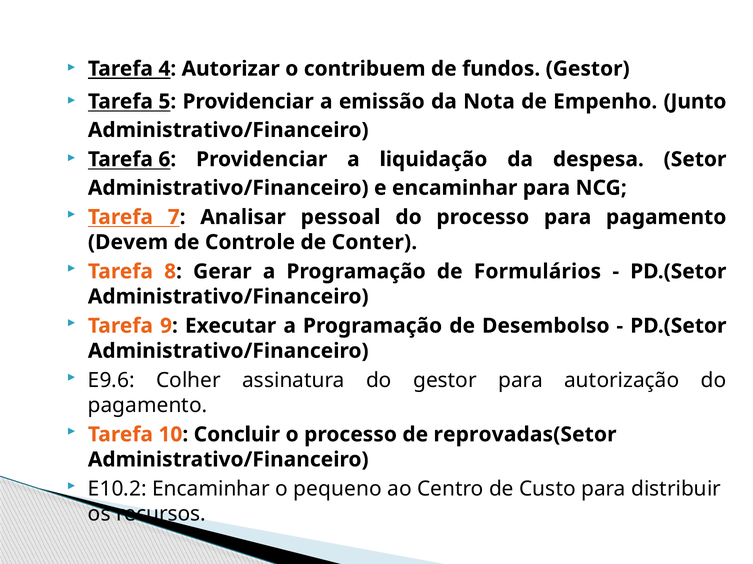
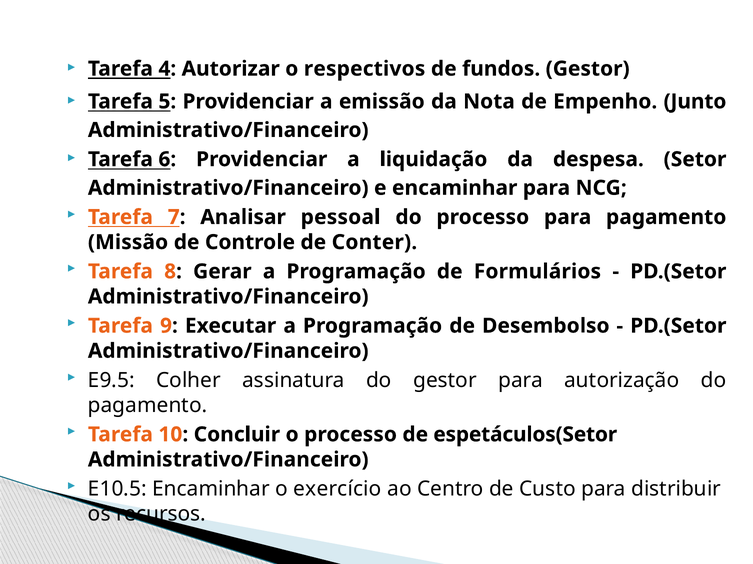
contribuem: contribuem -> respectivos
Devem: Devem -> Missão
E9.6: E9.6 -> E9.5
reprovadas(Setor: reprovadas(Setor -> espetáculos(Setor
E10.2: E10.2 -> E10.5
pequeno: pequeno -> exercício
